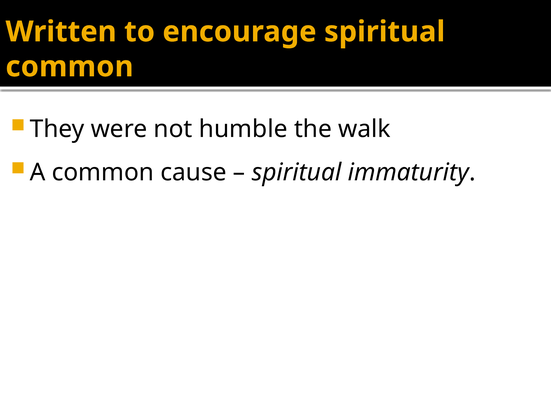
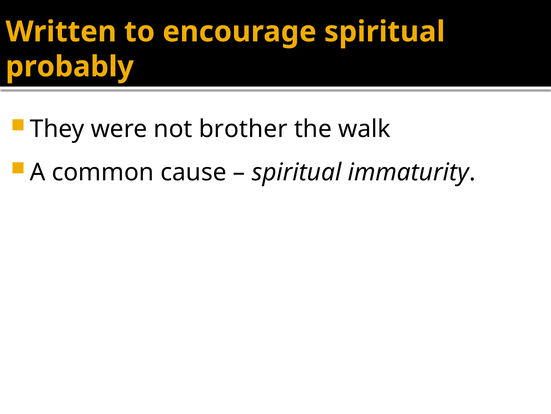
common at (70, 67): common -> probably
humble: humble -> brother
